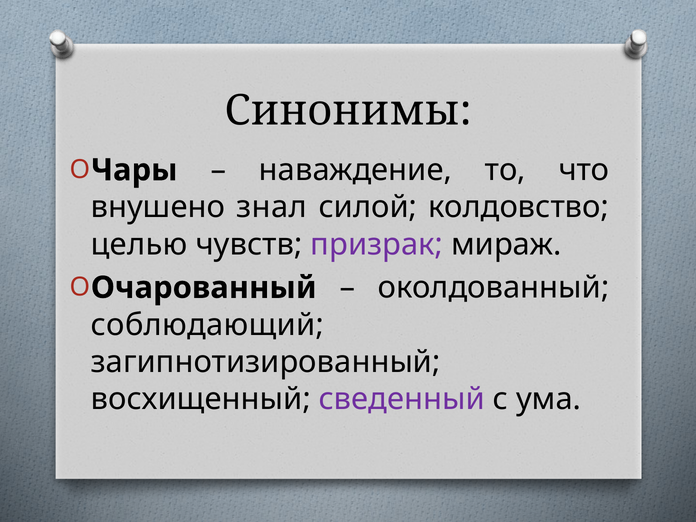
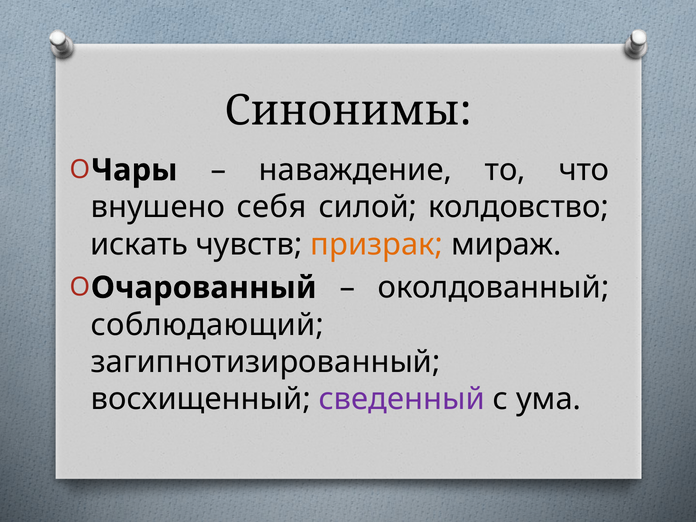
знал: знал -> себя
целью: целью -> искать
призрак colour: purple -> orange
